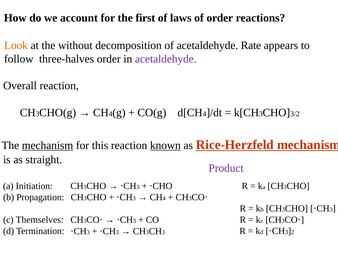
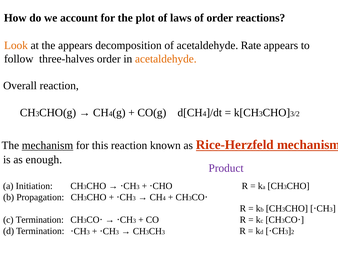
first: first -> plot
the without: without -> appears
acetaldehyde at (166, 59) colour: purple -> orange
known underline: present -> none
straight: straight -> enough
c Themselves: Themselves -> Termination
